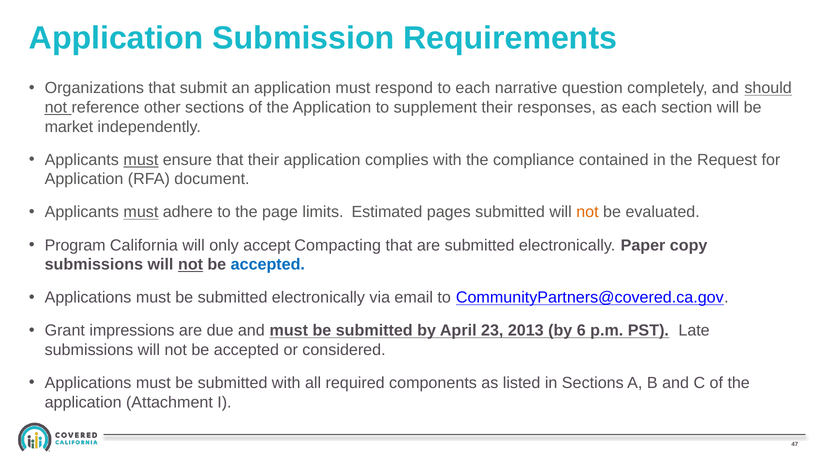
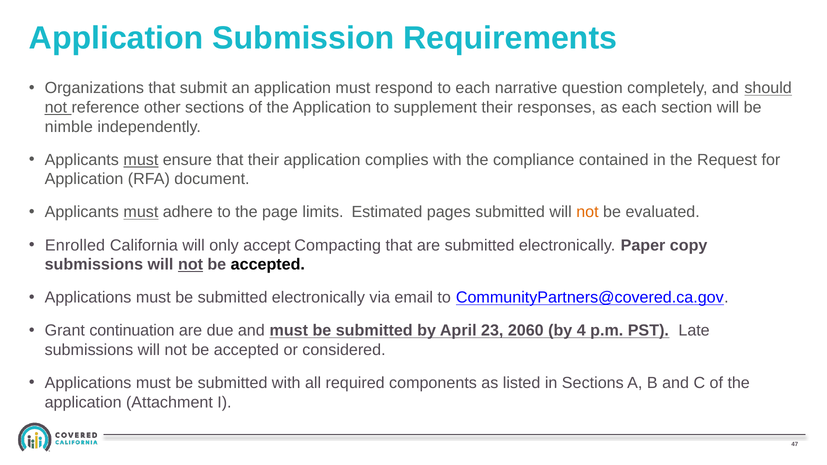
market: market -> nimble
Program: Program -> Enrolled
accepted at (268, 265) colour: blue -> black
impressions: impressions -> continuation
2013: 2013 -> 2060
6: 6 -> 4
